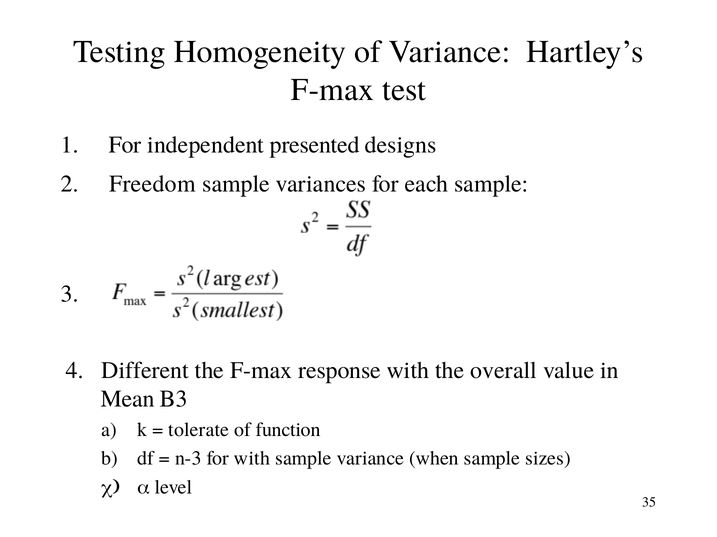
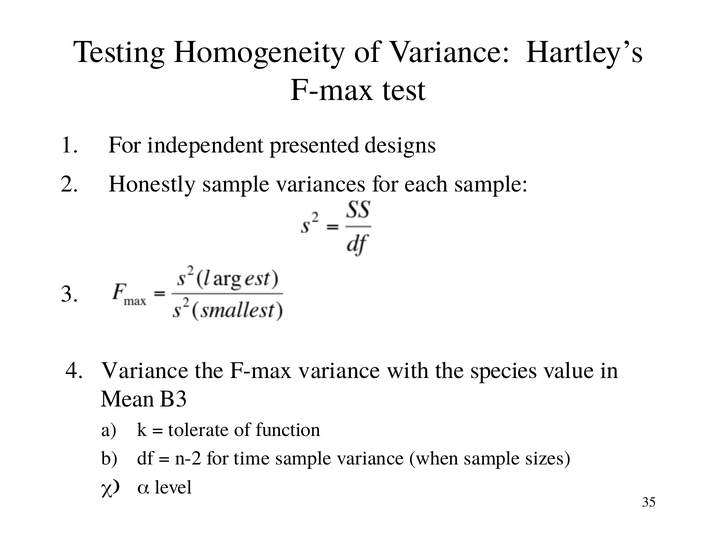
Freedom: Freedom -> Honestly
Different at (145, 371): Different -> Variance
F-max response: response -> variance
overall: overall -> species
n-3: n-3 -> n-2
for with: with -> time
